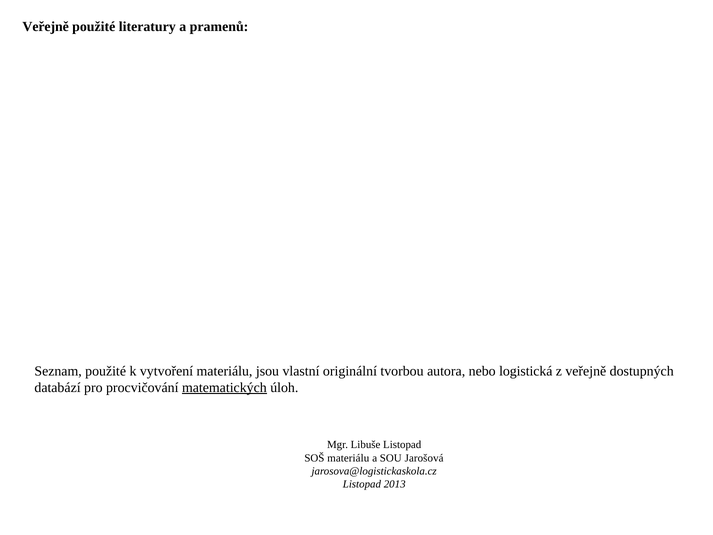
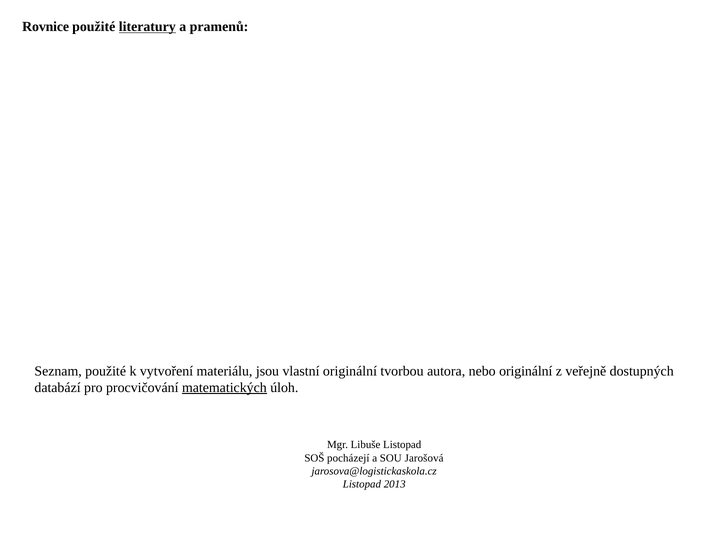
Veřejně at (46, 27): Veřejně -> Rovnice
literatury underline: none -> present
nebo logistická: logistická -> originální
SOŠ materiálu: materiálu -> pocházejí
